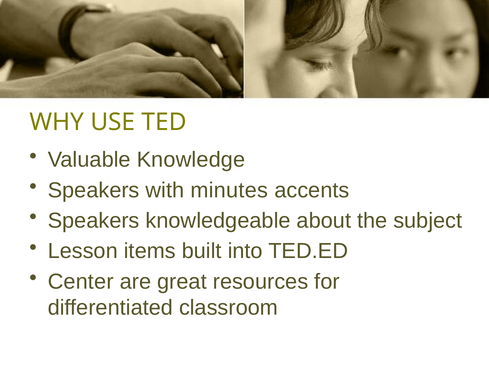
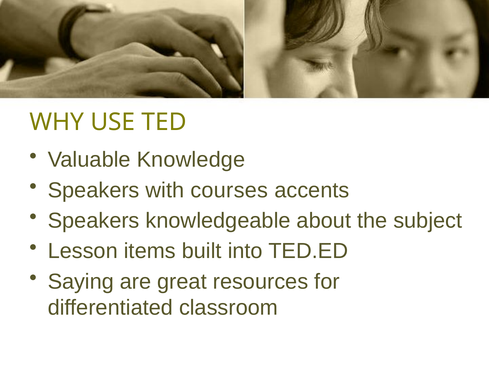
minutes: minutes -> courses
Center: Center -> Saying
